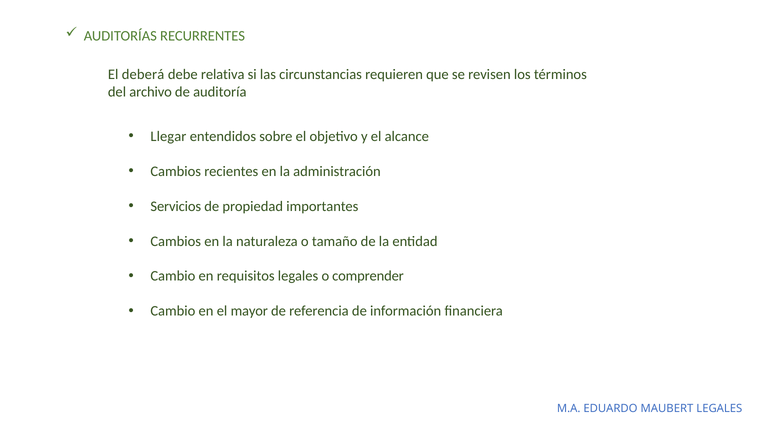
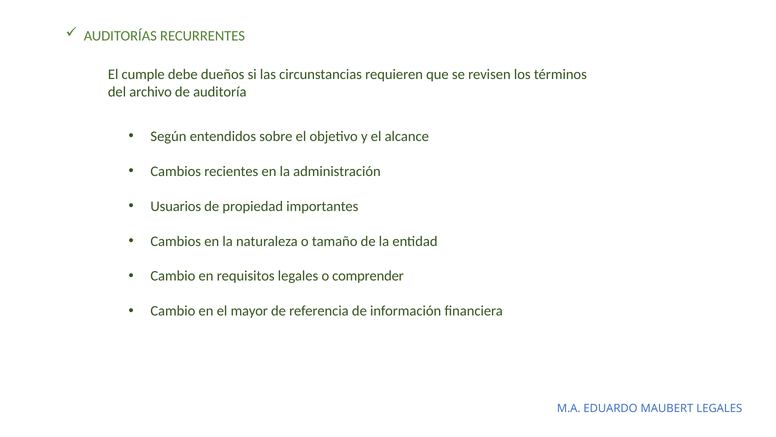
deberá: deberá -> cumple
relativa: relativa -> dueños
Llegar: Llegar -> Según
Servicios: Servicios -> Usuarios
